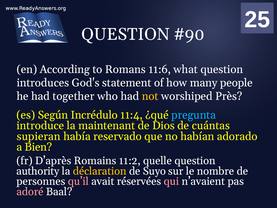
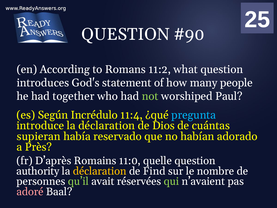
11:6: 11:6 -> 11:2
not colour: yellow -> light green
Près: Près -> Paul
introduce la maintenant: maintenant -> déclaration
Bien: Bien -> Près
11:2: 11:2 -> 11:0
Suyo: Suyo -> Find
qu’il colour: pink -> light green
qui colour: pink -> light green
